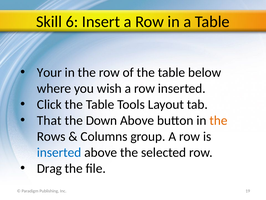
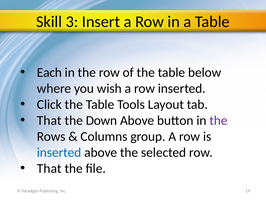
6: 6 -> 3
Your: Your -> Each
the at (218, 120) colour: orange -> purple
Drag at (49, 168): Drag -> That
